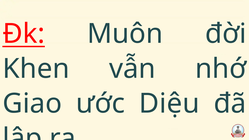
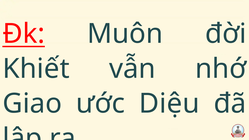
Khen: Khen -> Khiết
